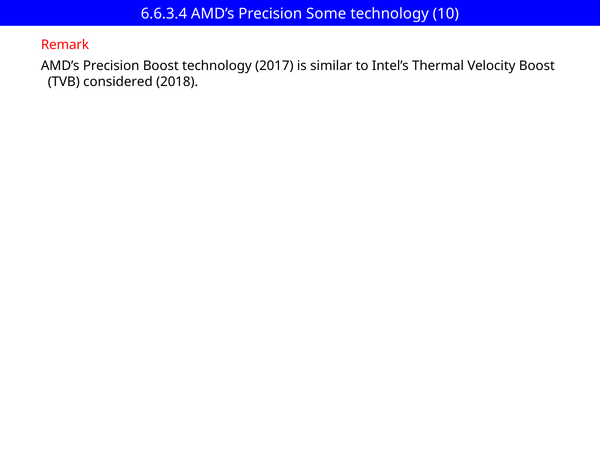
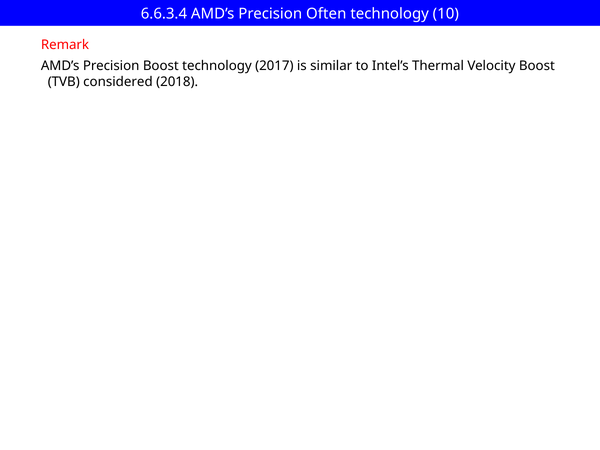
Some: Some -> Often
